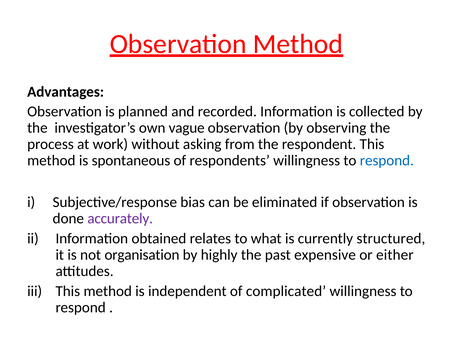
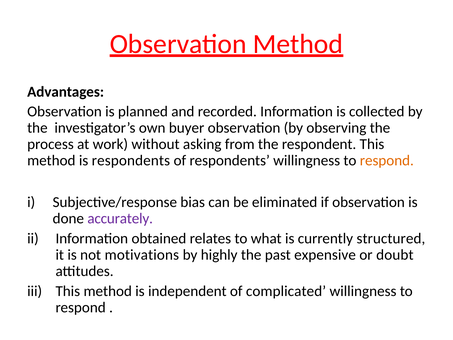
vague: vague -> buyer
is spontaneous: spontaneous -> respondents
respond at (387, 160) colour: blue -> orange
organisation: organisation -> motivations
either: either -> doubt
